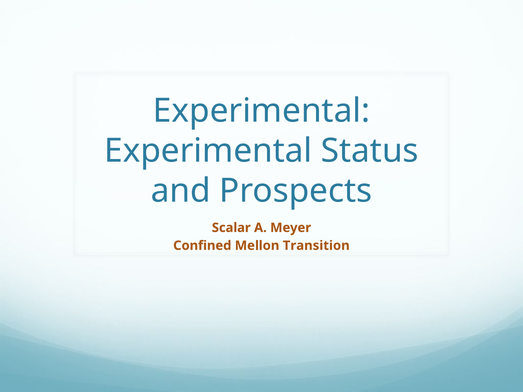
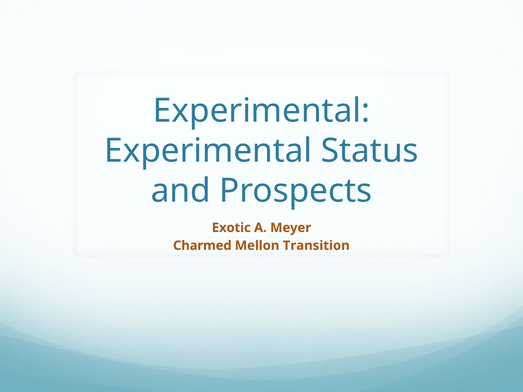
Scalar: Scalar -> Exotic
Confined: Confined -> Charmed
